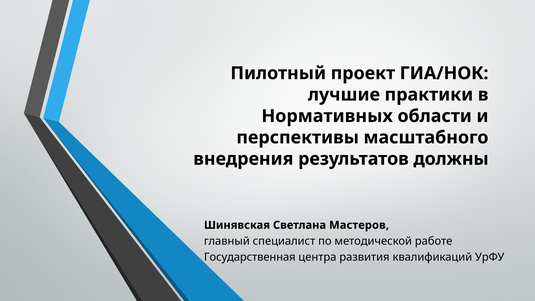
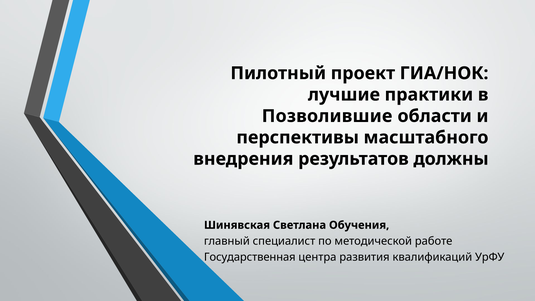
Нормативных: Нормативных -> Позволившие
Мастеров: Мастеров -> Обучения
